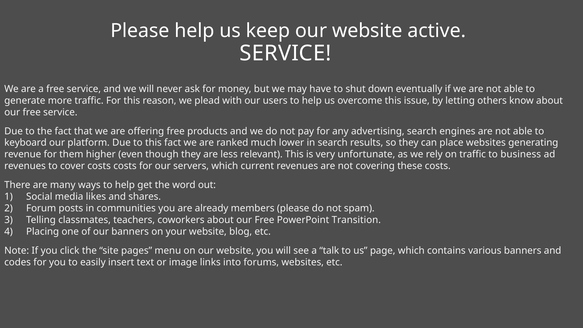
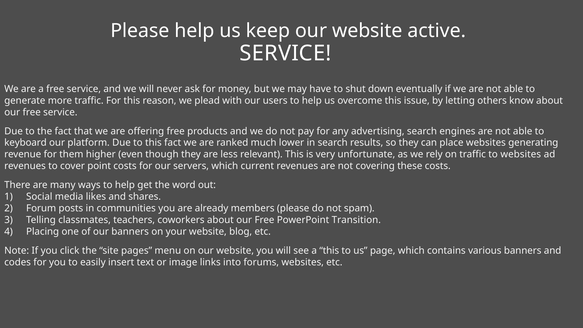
to business: business -> websites
cover costs: costs -> point
a talk: talk -> this
